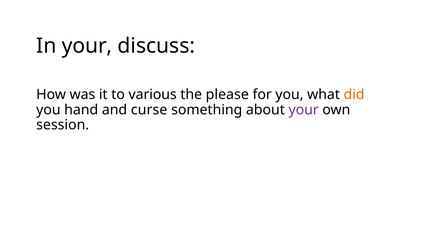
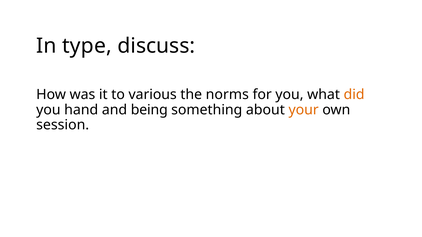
In your: your -> type
please: please -> norms
curse: curse -> being
your at (304, 110) colour: purple -> orange
